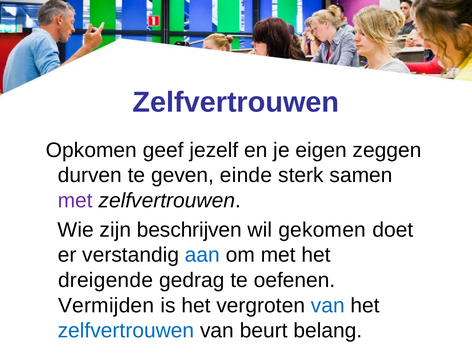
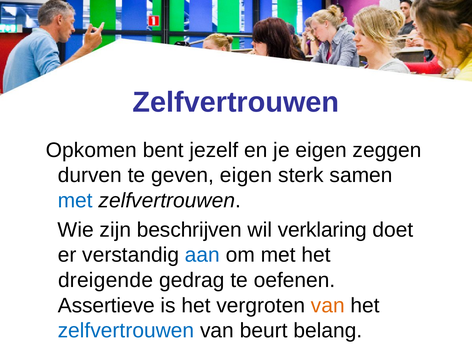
geef: geef -> bent
geven einde: einde -> eigen
met at (75, 201) colour: purple -> blue
gekomen: gekomen -> verklaring
Vermijden: Vermijden -> Assertieve
van at (328, 305) colour: blue -> orange
